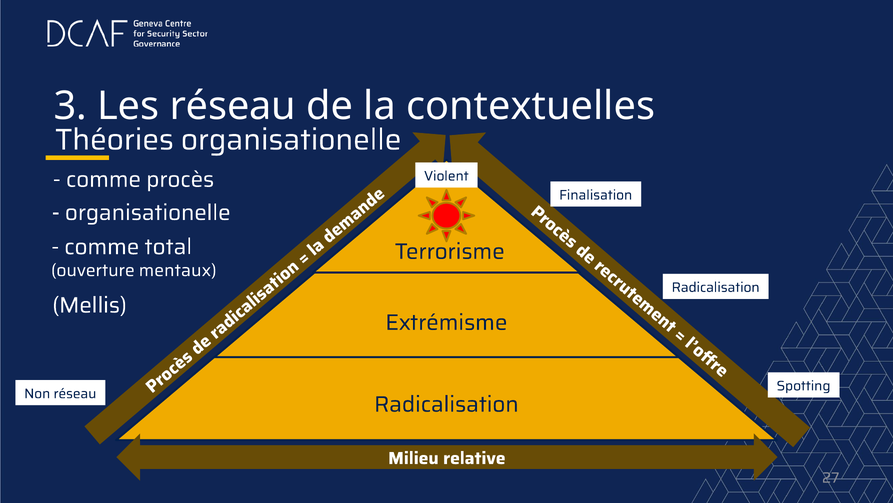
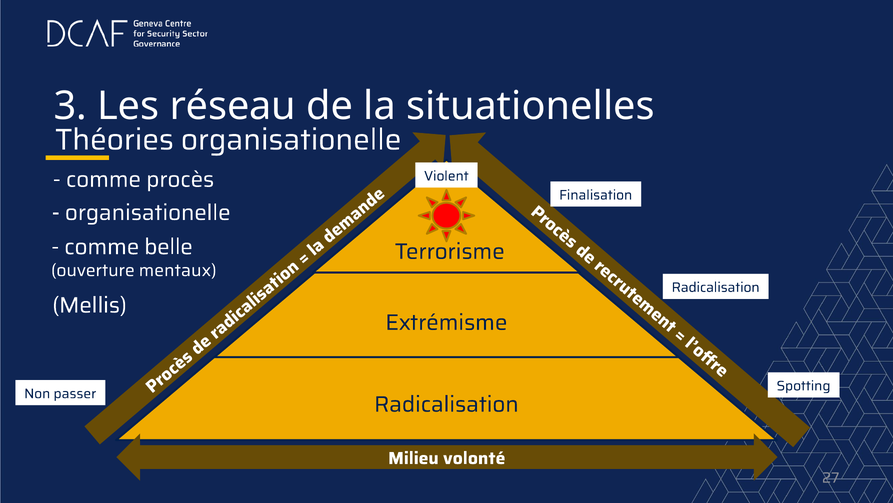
contextuelles: contextuelles -> situationelles
total: total -> belle
Non réseau: réseau -> passer
relative: relative -> volonté
